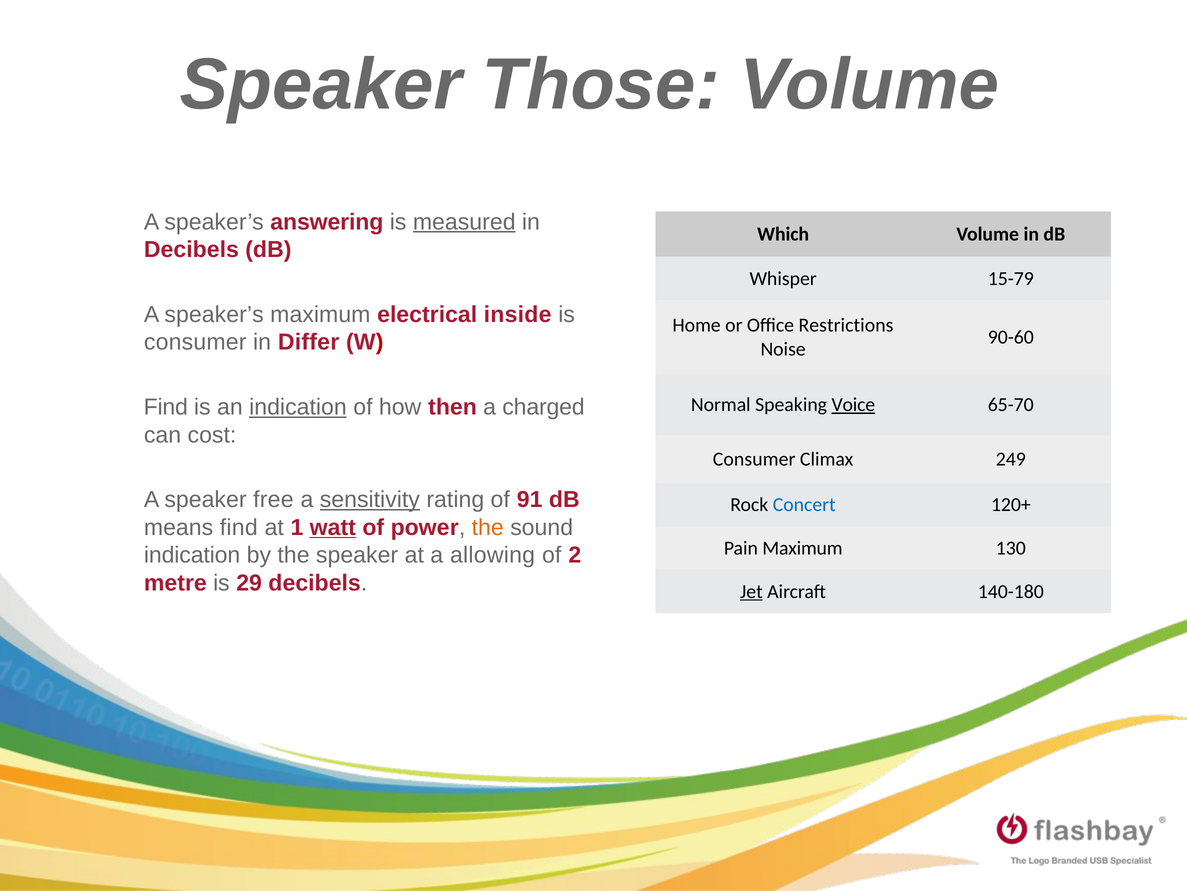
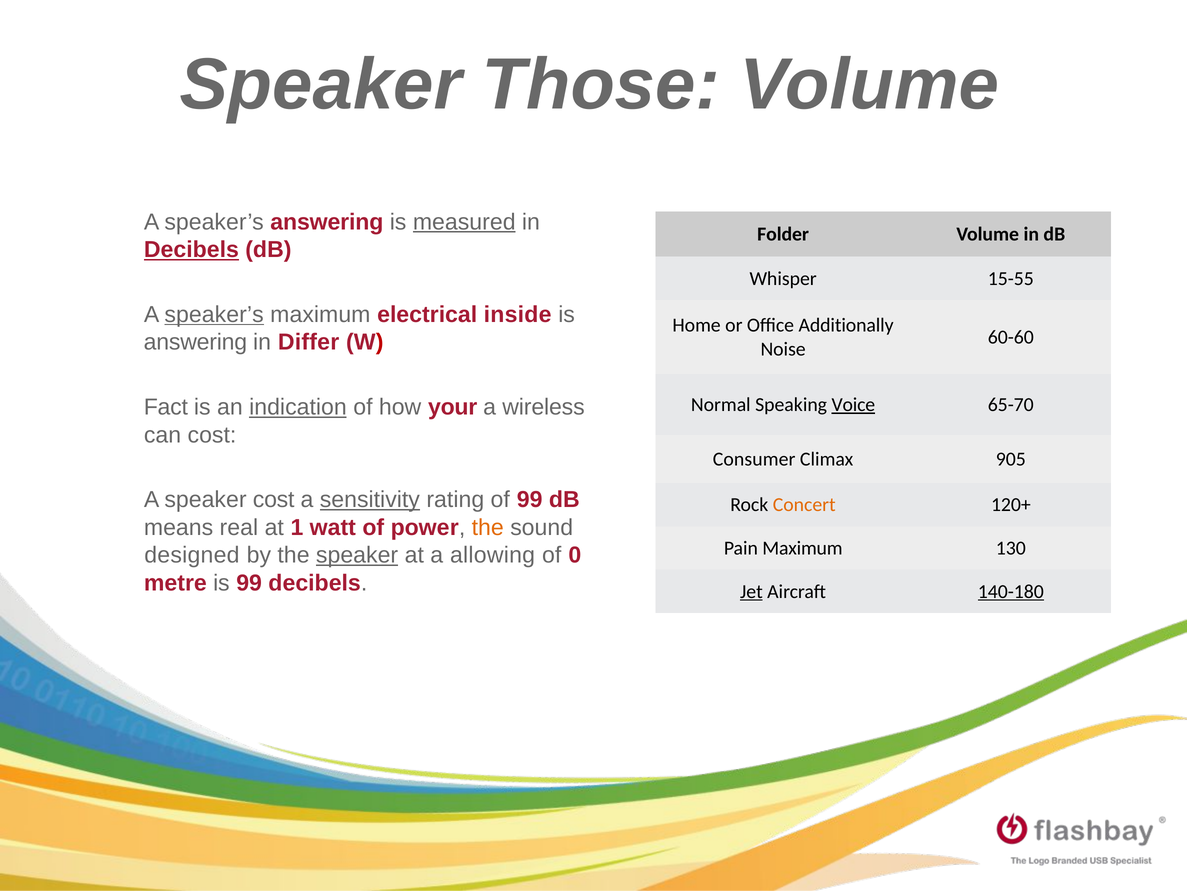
Which: Which -> Folder
Decibels at (191, 250) underline: none -> present
15-79: 15-79 -> 15-55
speaker’s at (214, 314) underline: none -> present
Restrictions: Restrictions -> Additionally
90-60: 90-60 -> 60-60
consumer at (195, 342): consumer -> answering
Find at (166, 407): Find -> Fact
then: then -> your
charged: charged -> wireless
249: 249 -> 905
speaker free: free -> cost
of 91: 91 -> 99
Concert colour: blue -> orange
means find: find -> real
watt underline: present -> none
indication at (192, 555): indication -> designed
speaker at (357, 555) underline: none -> present
2: 2 -> 0
is 29: 29 -> 99
140-180 underline: none -> present
